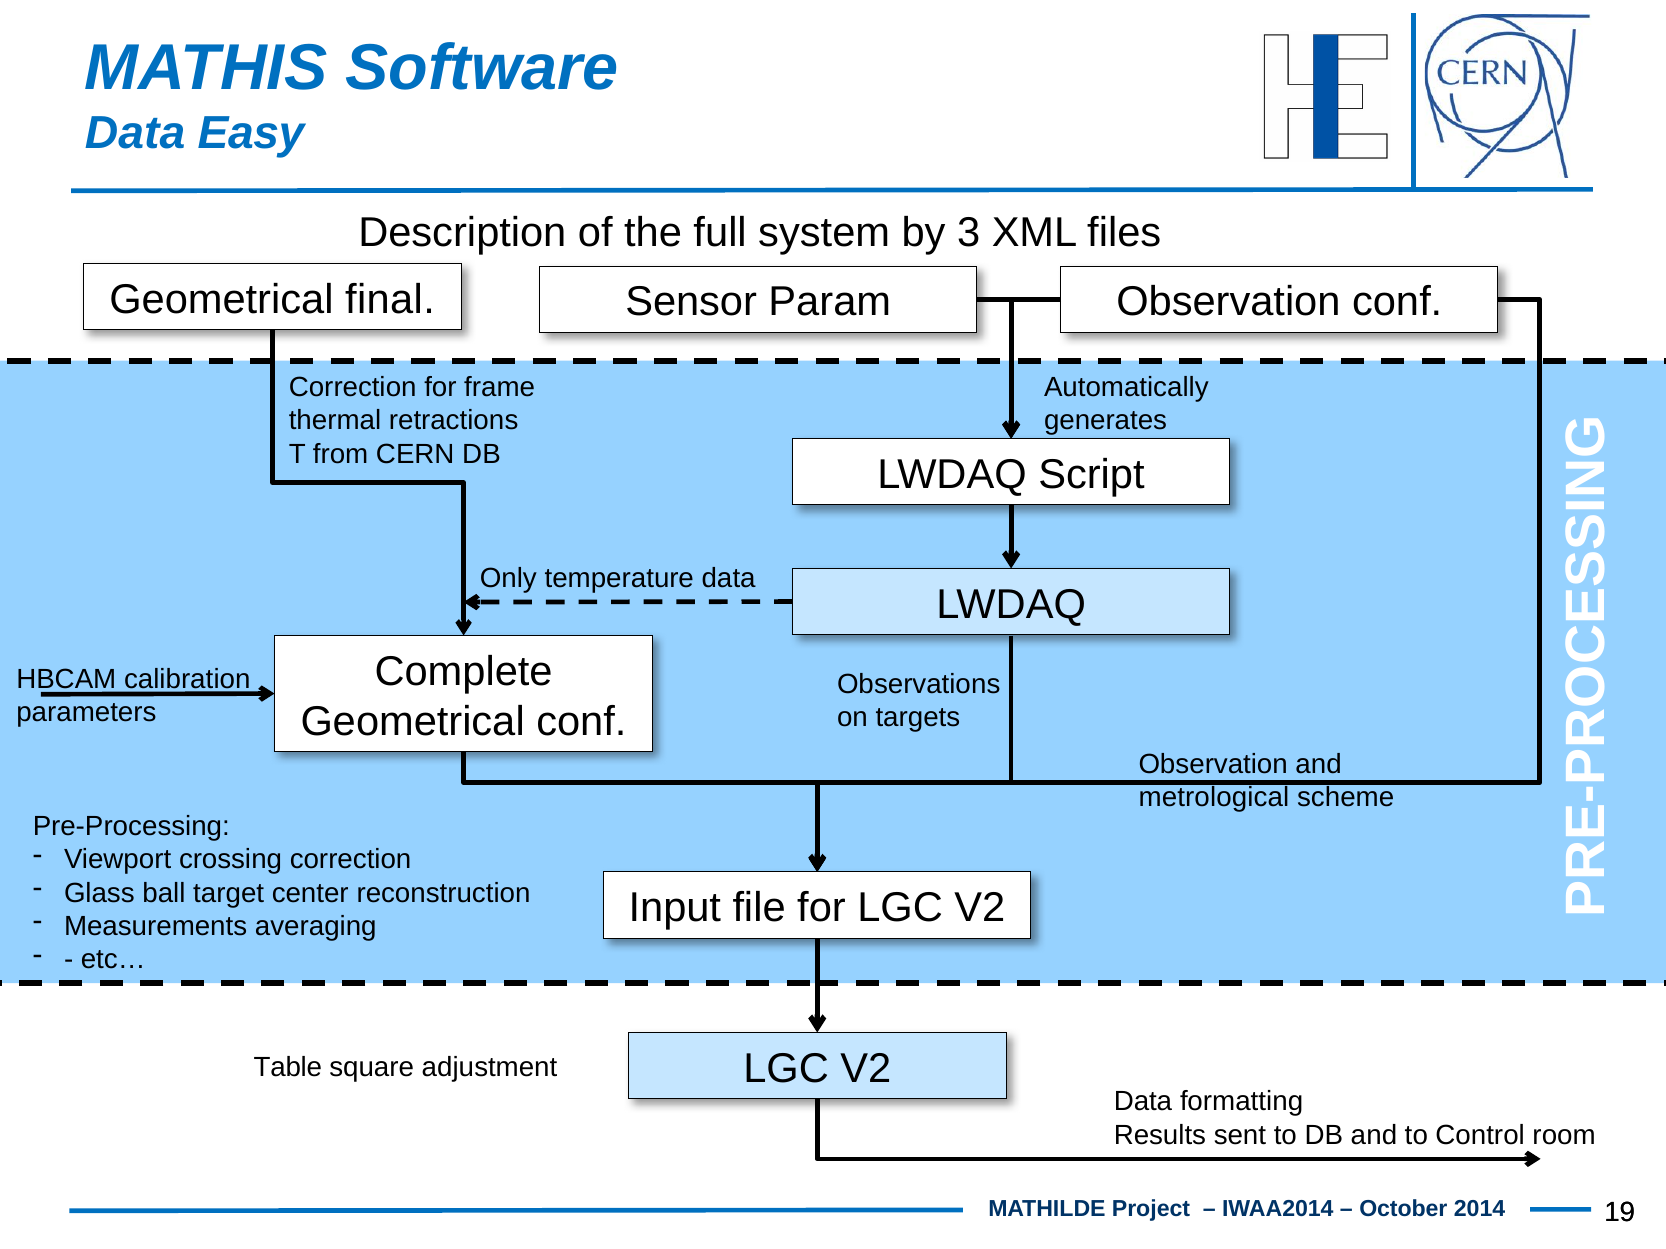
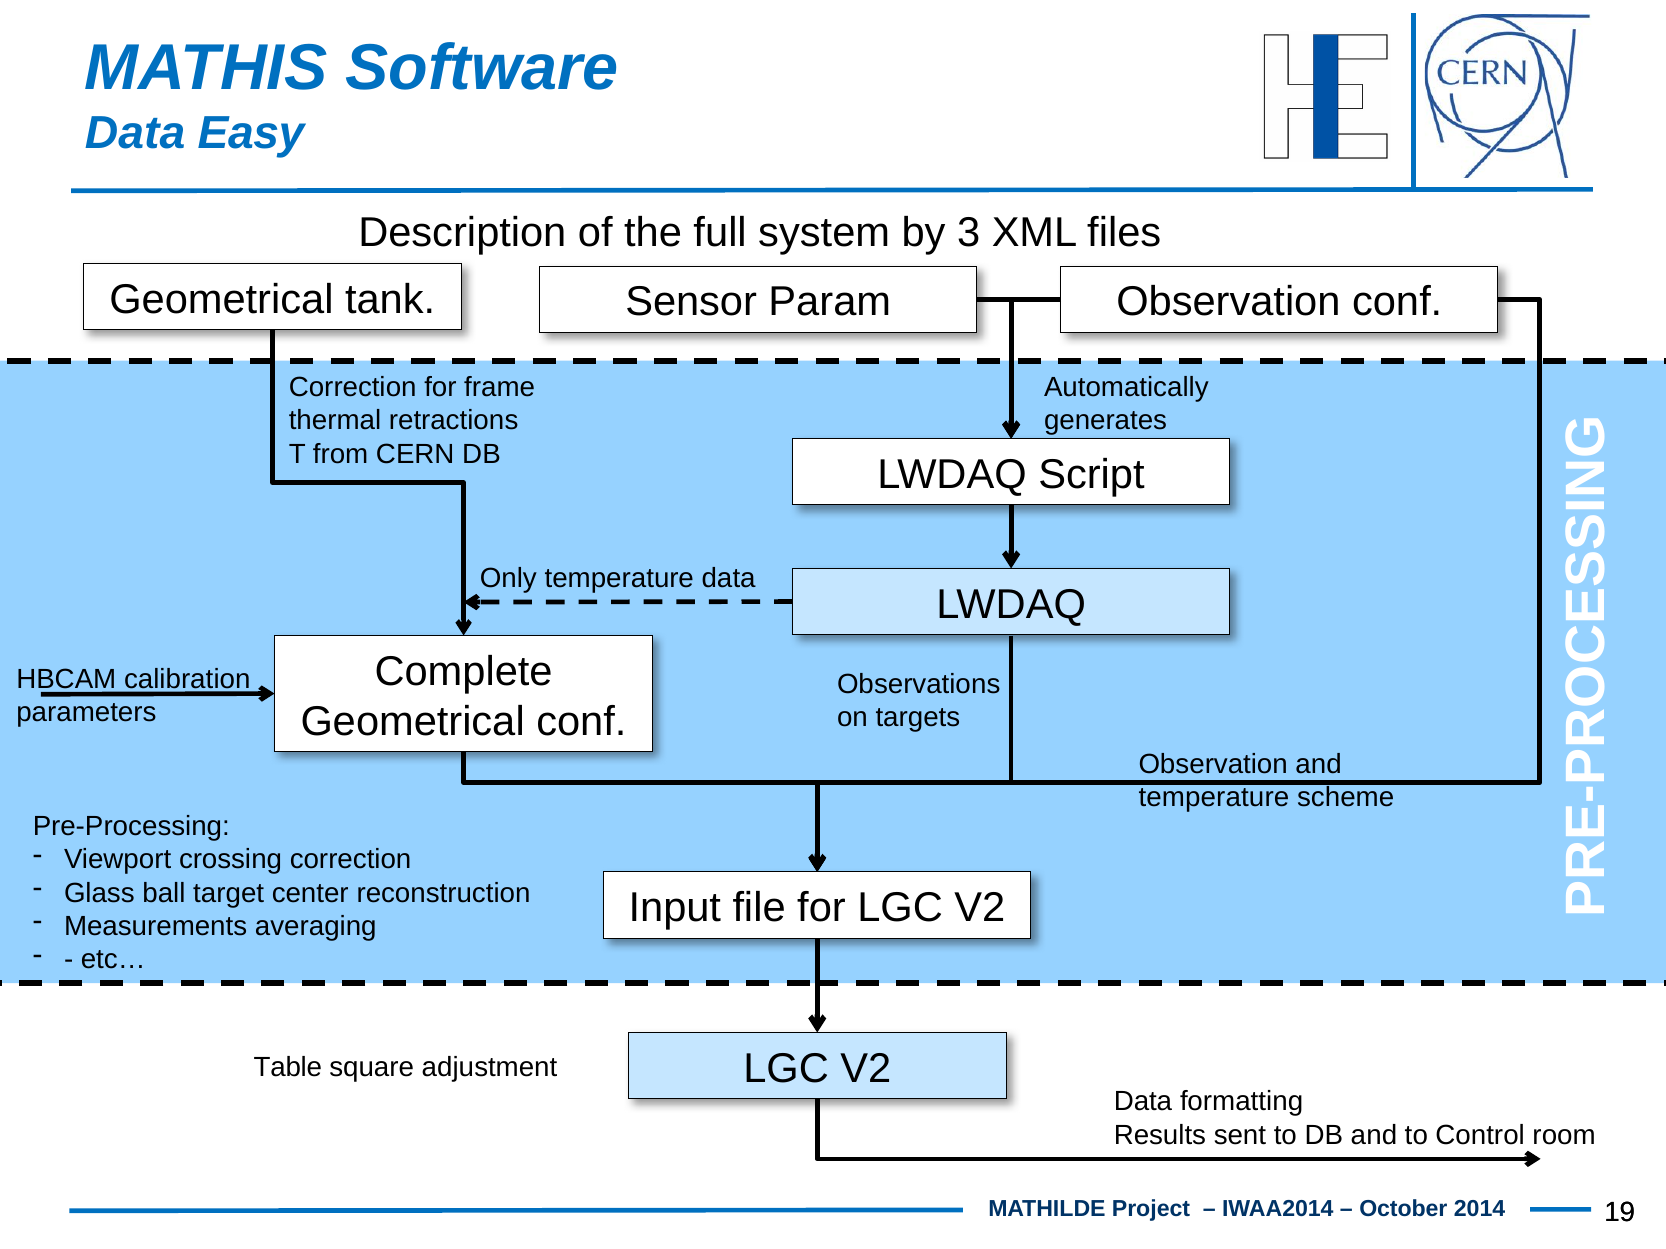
final: final -> tank
metrological at (1214, 798): metrological -> temperature
